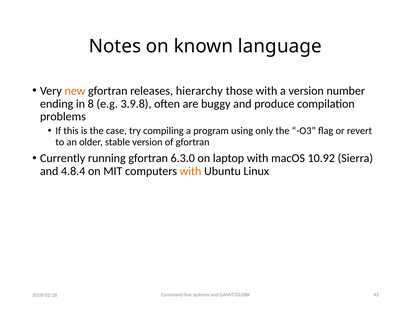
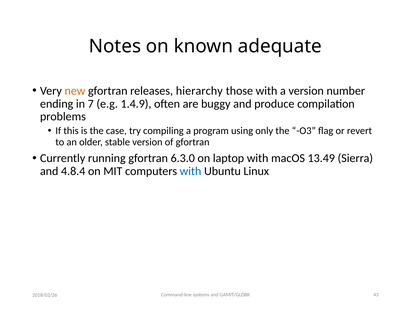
language: language -> adequate
8: 8 -> 7
3.9.8: 3.9.8 -> 1.4.9
10.92: 10.92 -> 13.49
with at (191, 171) colour: orange -> blue
